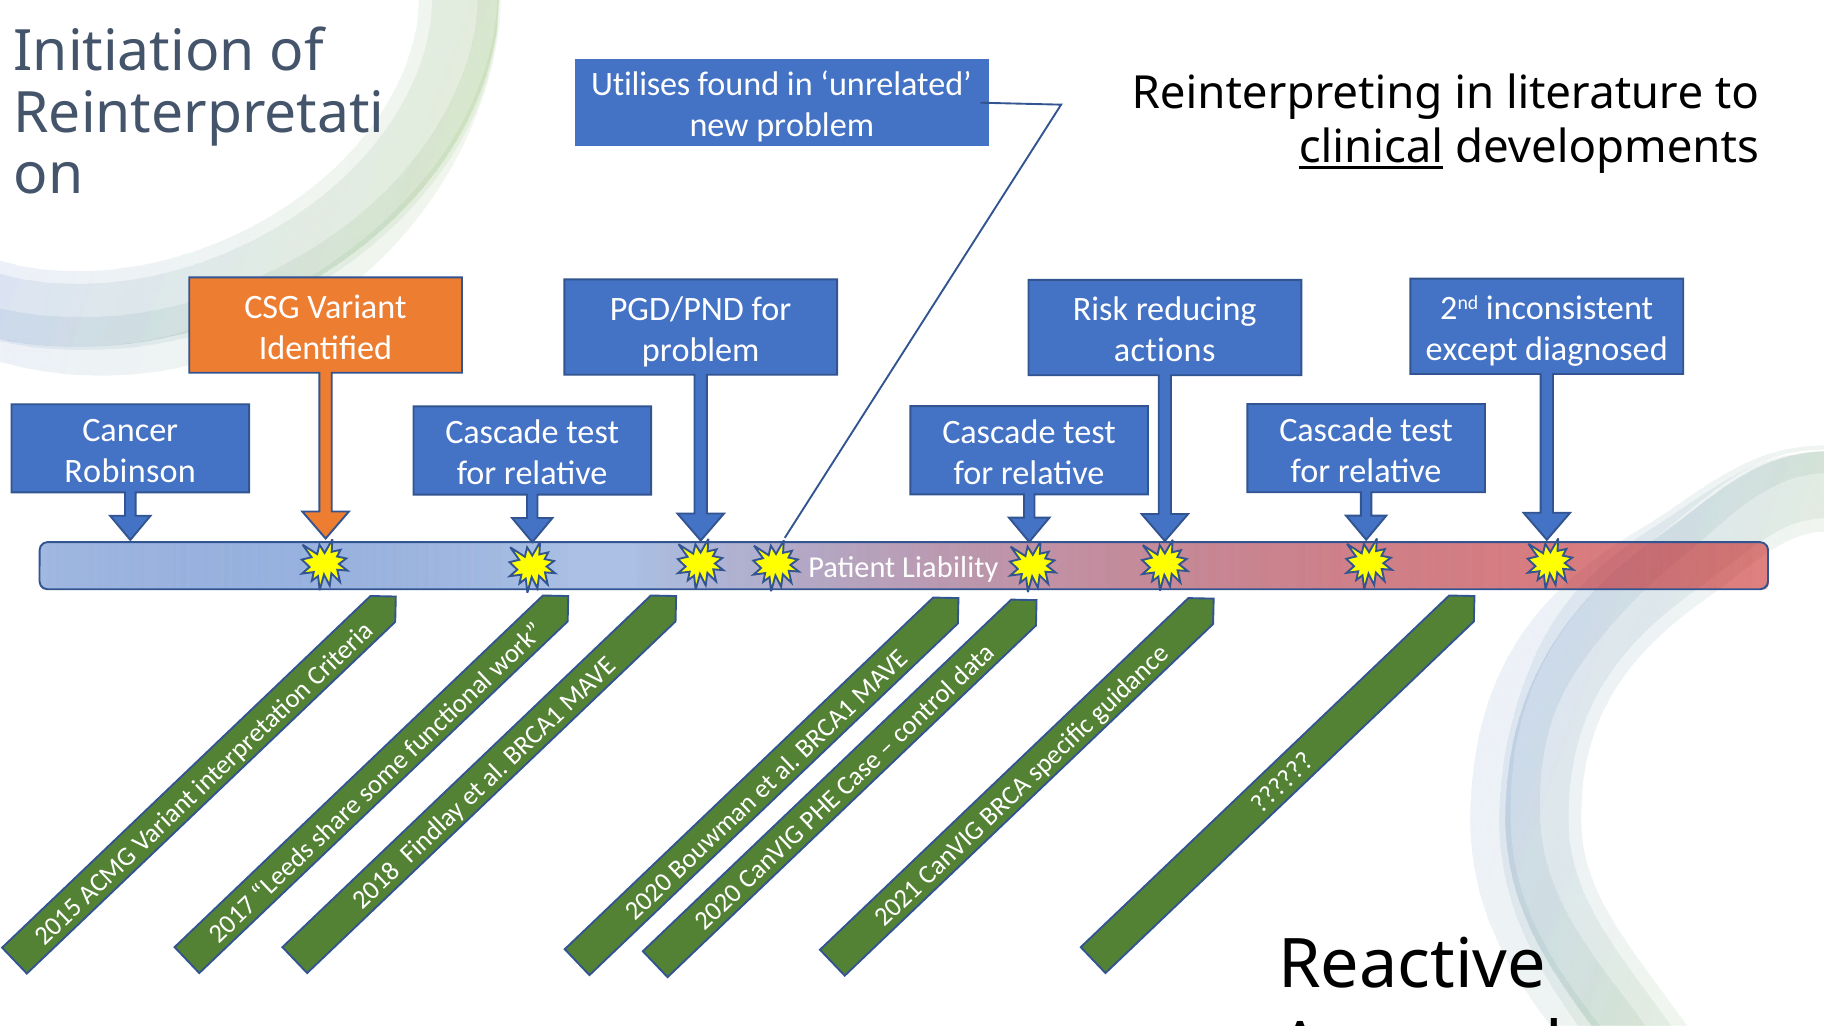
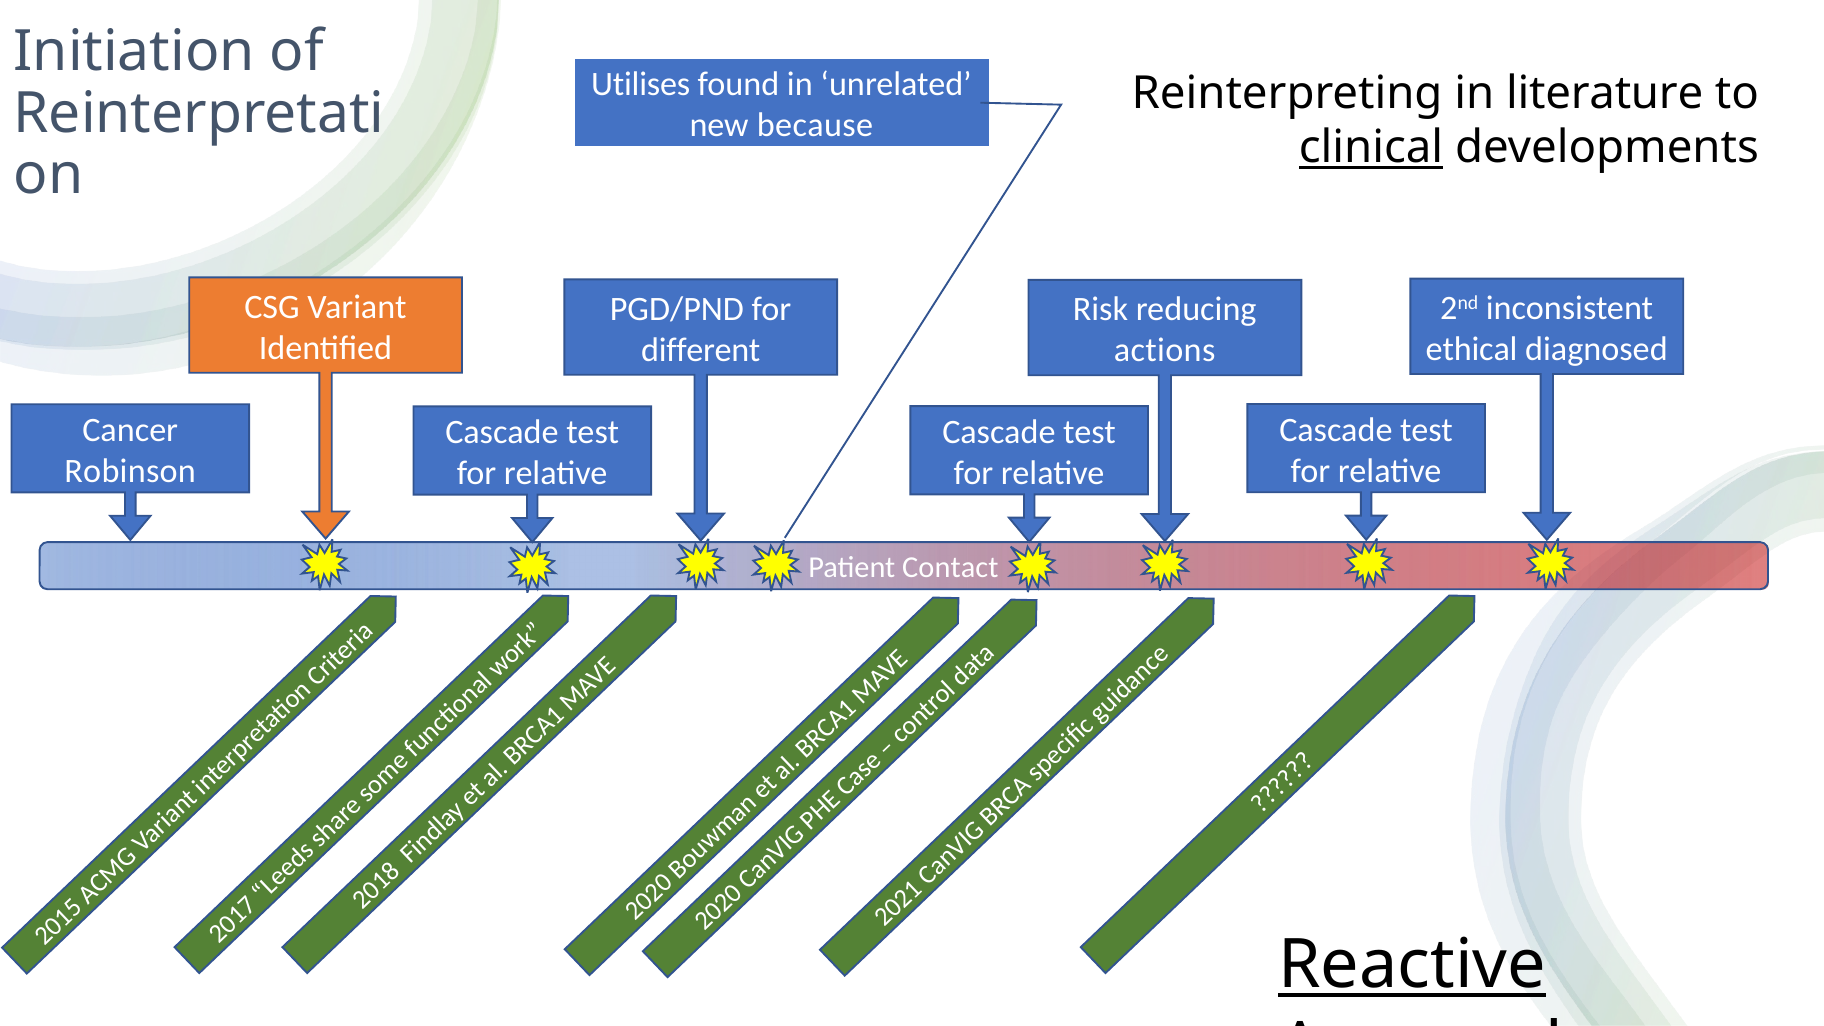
new problem: problem -> because
except: except -> ethical
problem at (701, 350): problem -> different
Liability: Liability -> Contact
Reactive underline: none -> present
